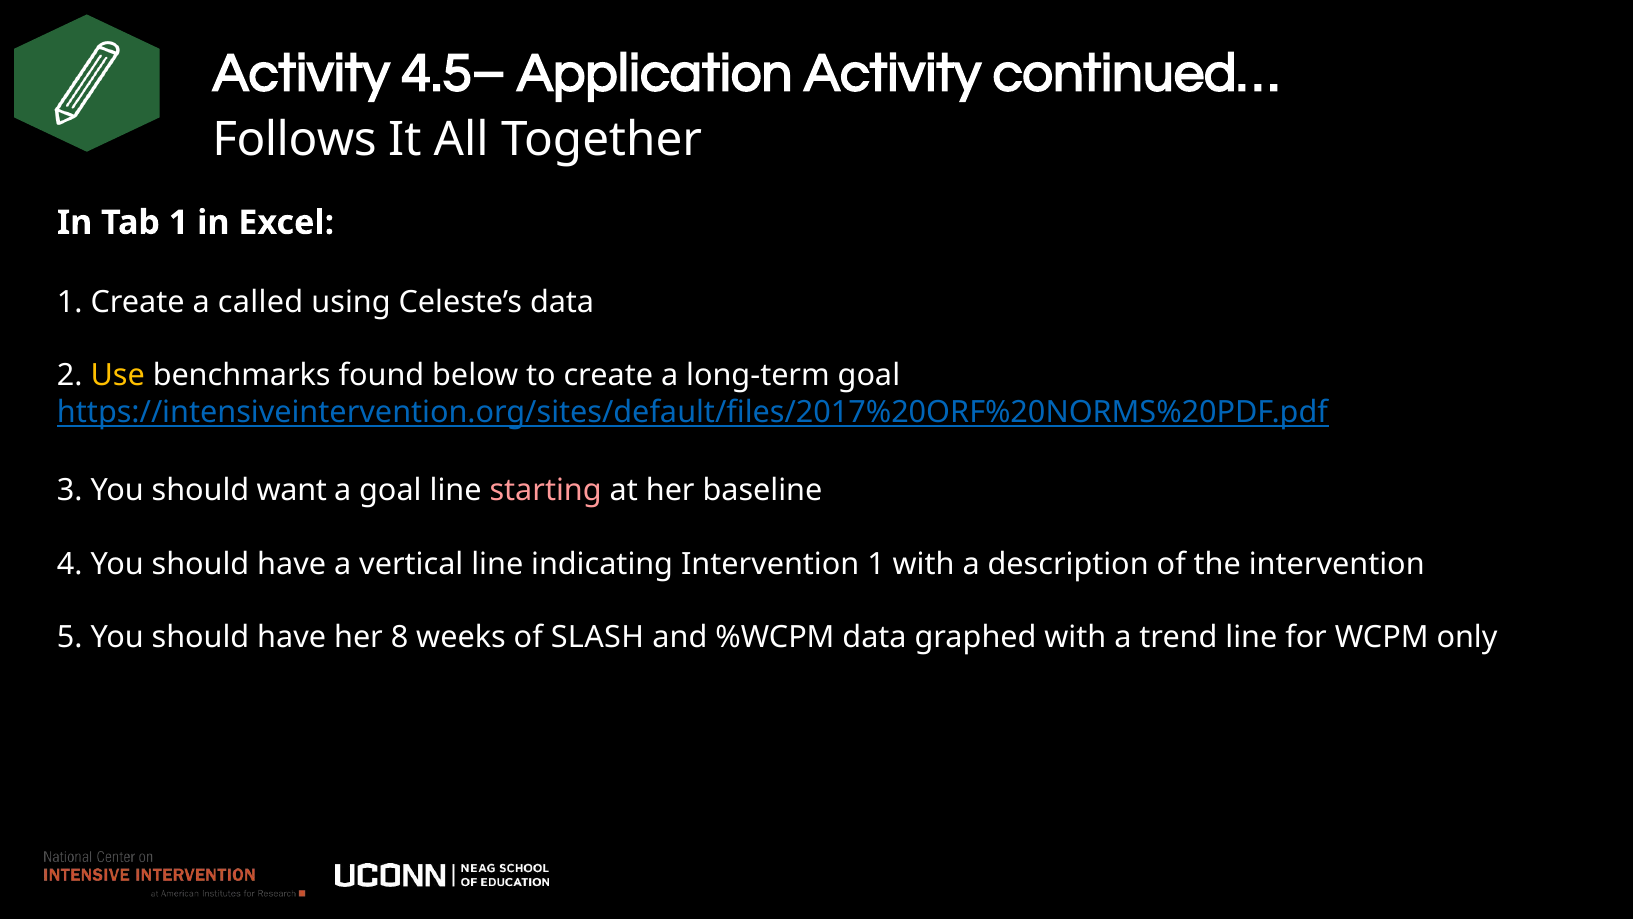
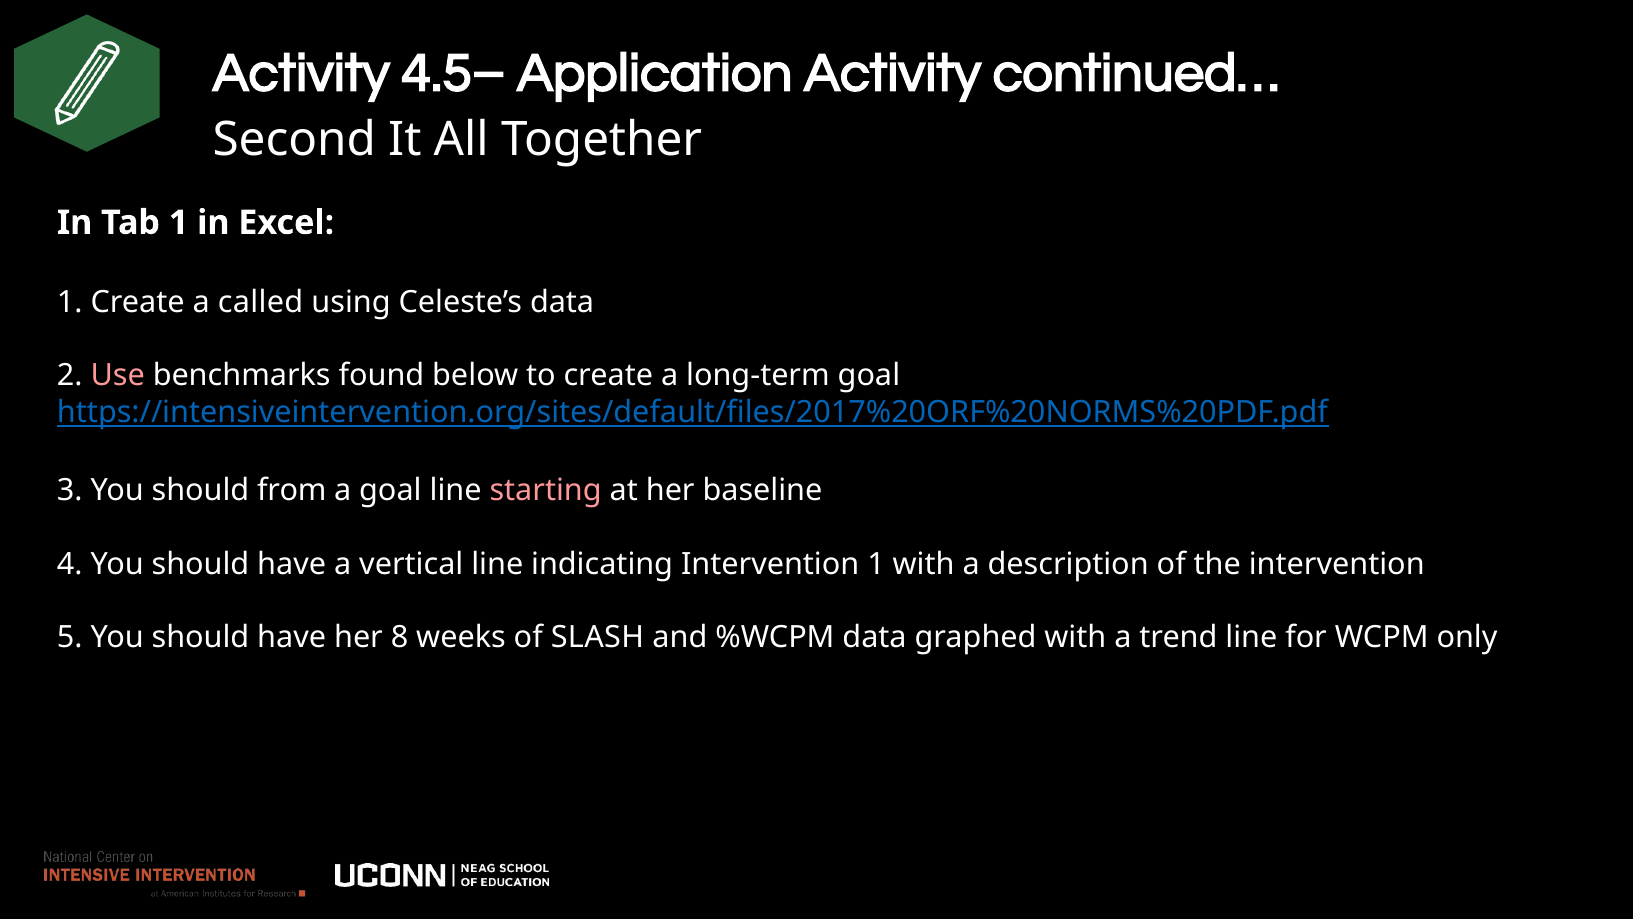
Follows: Follows -> Second
Use colour: yellow -> pink
want: want -> from
